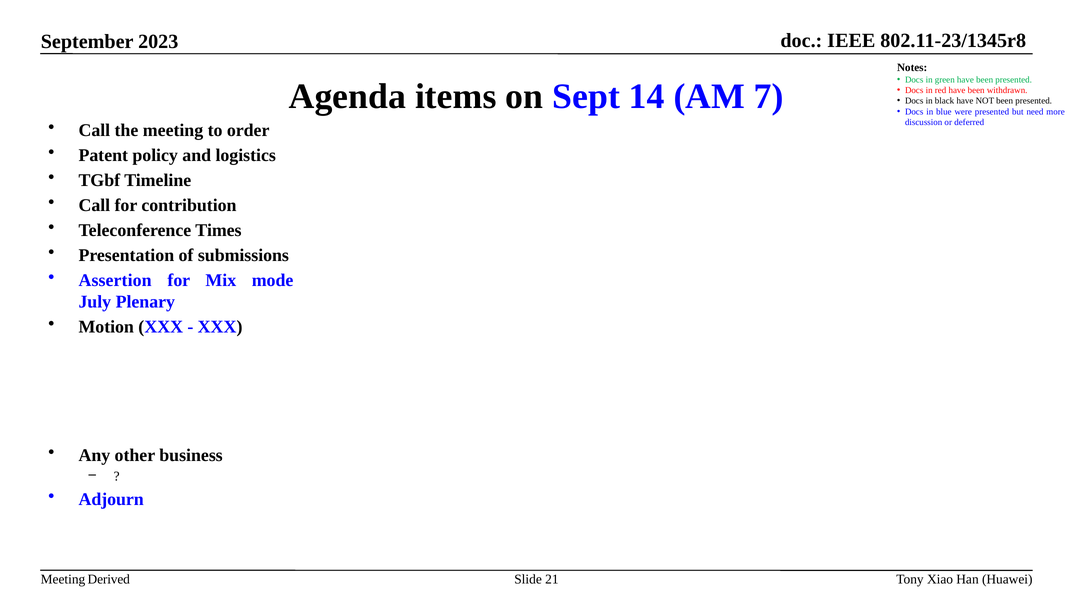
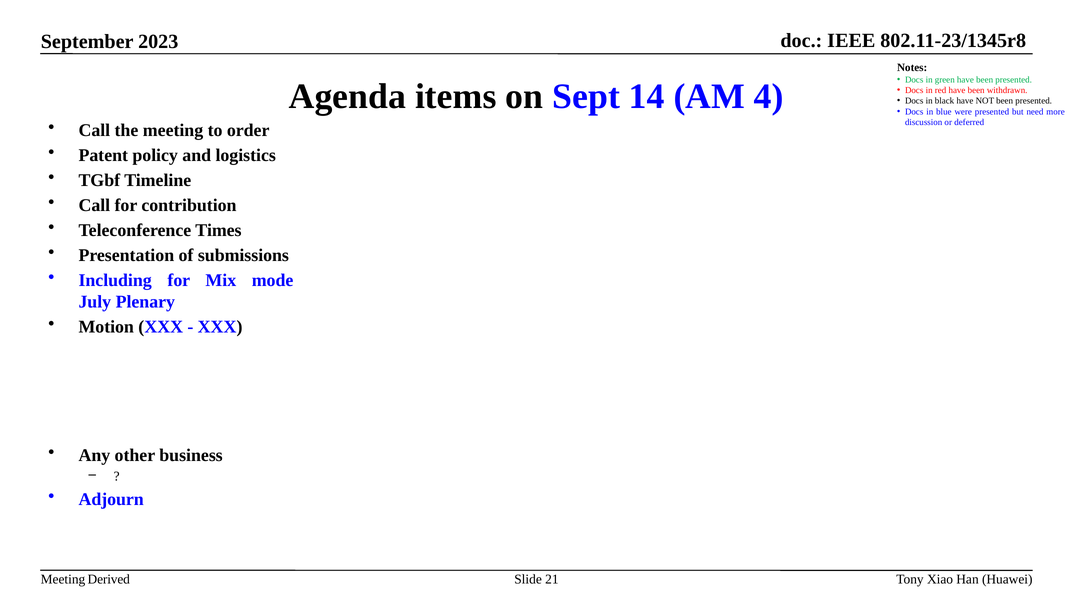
7: 7 -> 4
Assertion: Assertion -> Including
